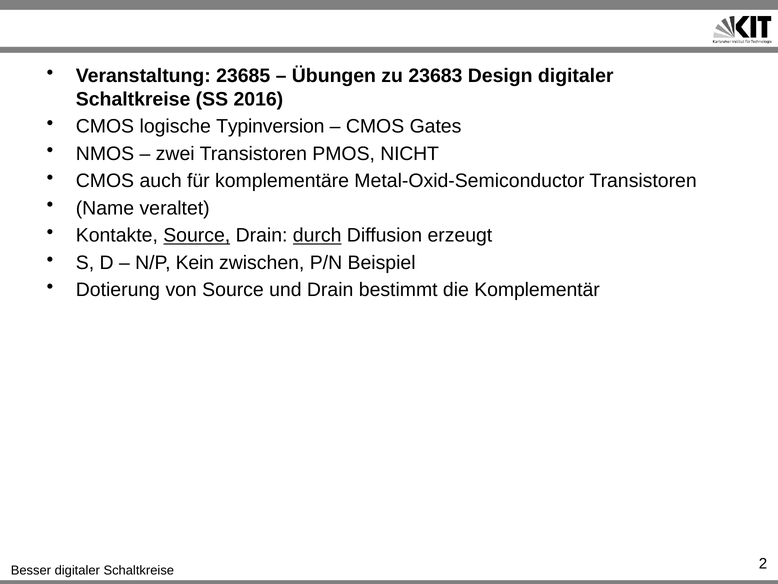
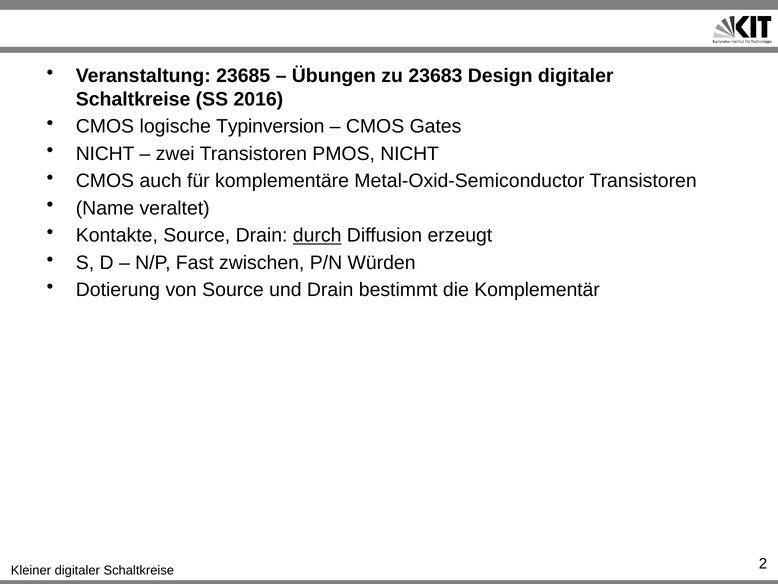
NMOS at (105, 154): NMOS -> NICHT
Source at (197, 235) underline: present -> none
Kein: Kein -> Fast
Beispiel: Beispiel -> Würden
Besser: Besser -> Kleiner
